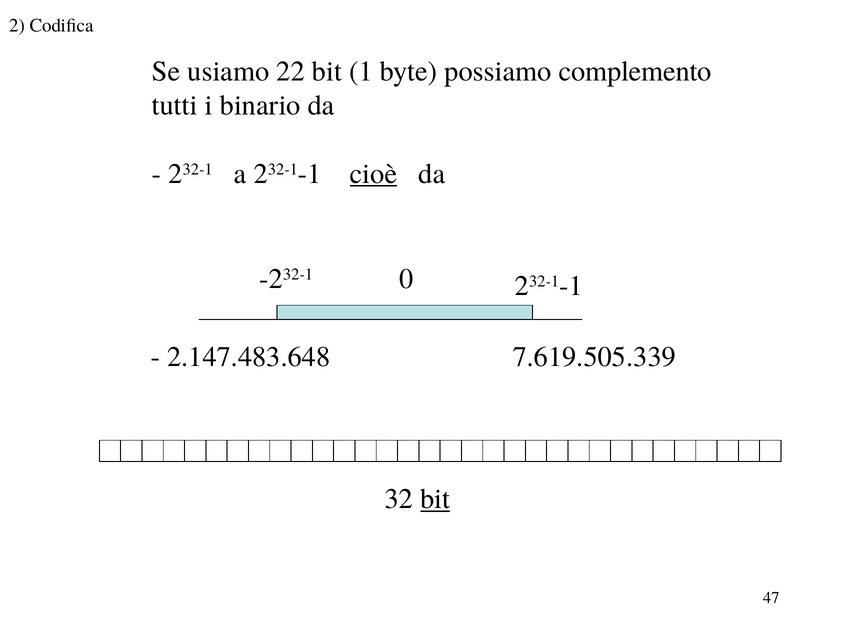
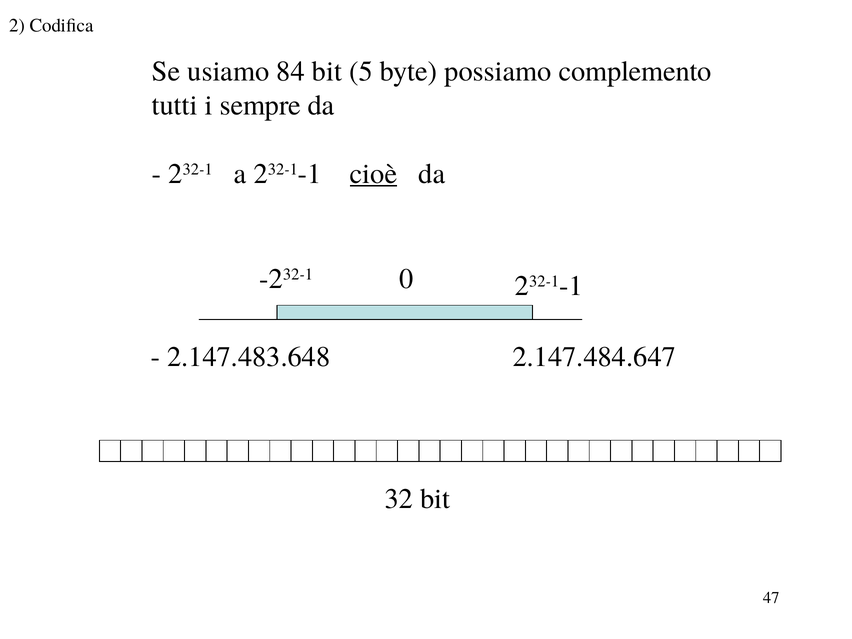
22: 22 -> 84
1: 1 -> 5
binario: binario -> sempre
7.619.505.339: 7.619.505.339 -> 2.147.484.647
bit at (435, 499) underline: present -> none
